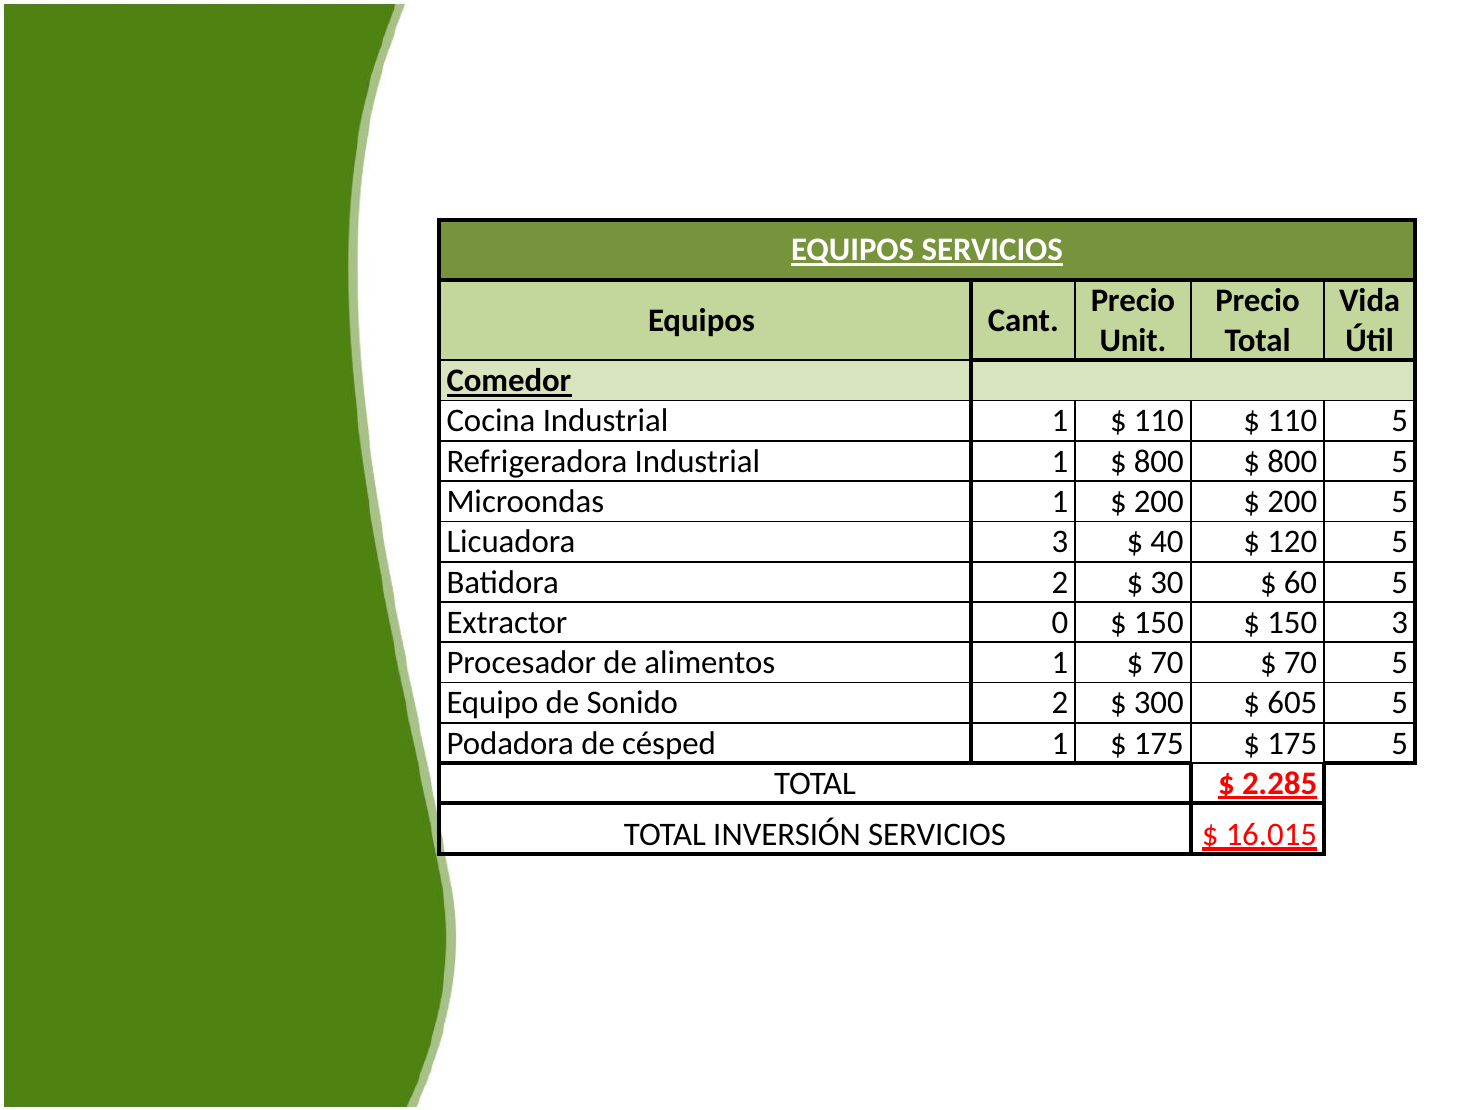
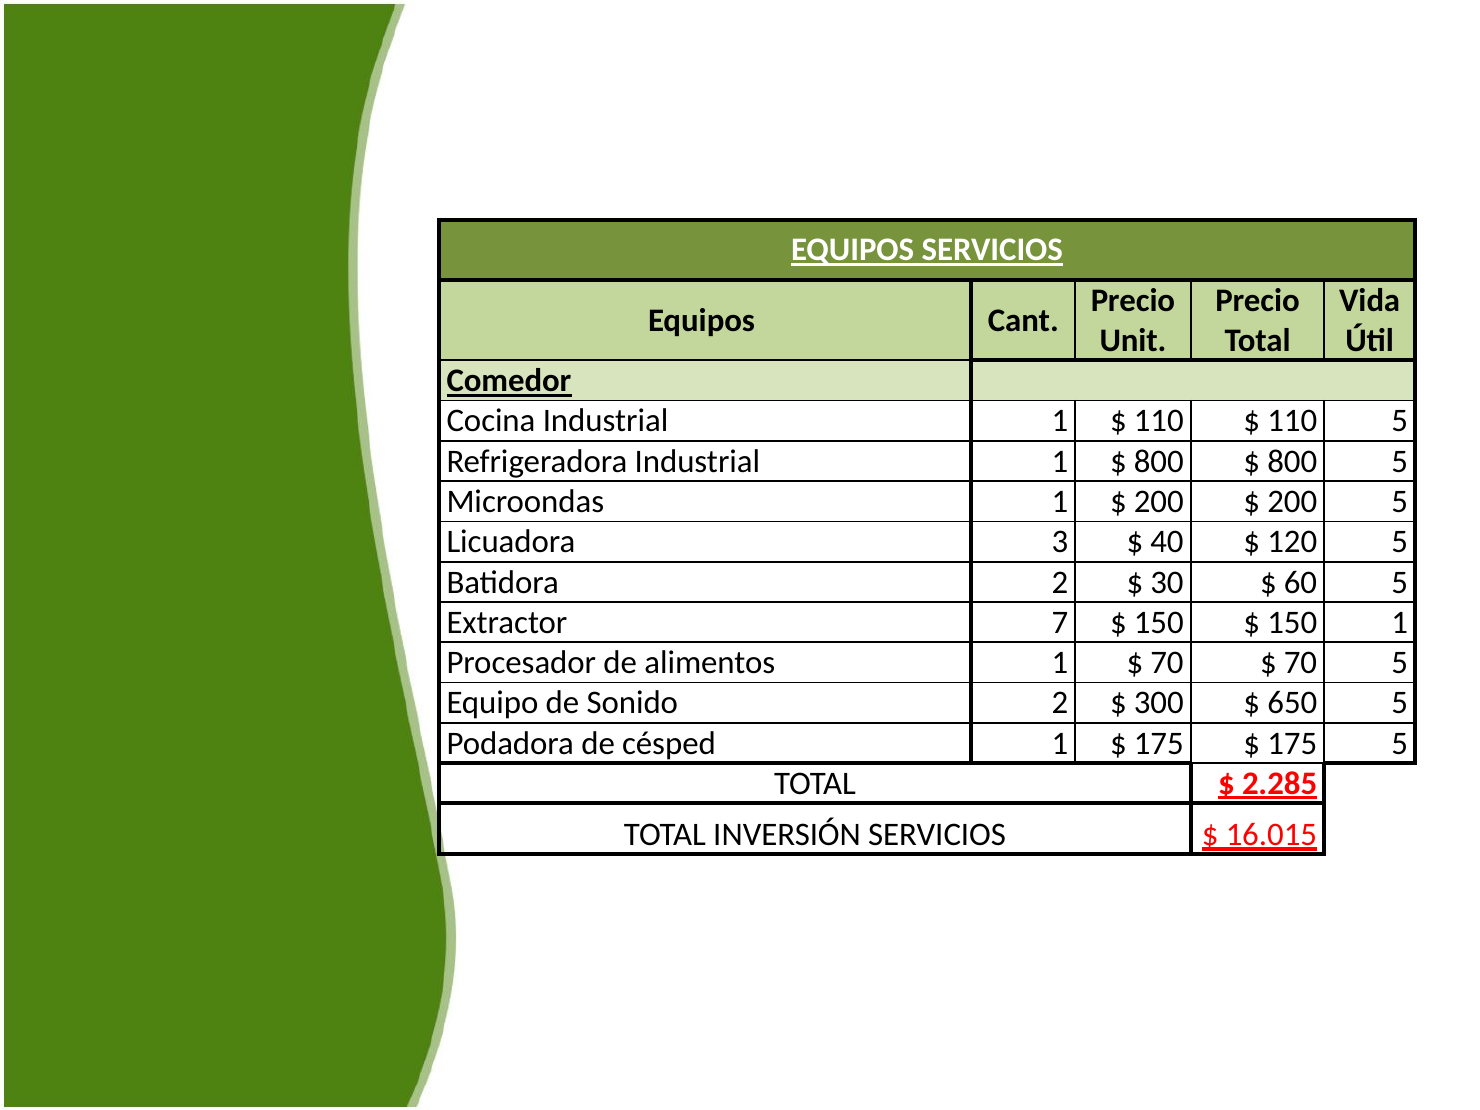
0: 0 -> 7
150 3: 3 -> 1
605: 605 -> 650
